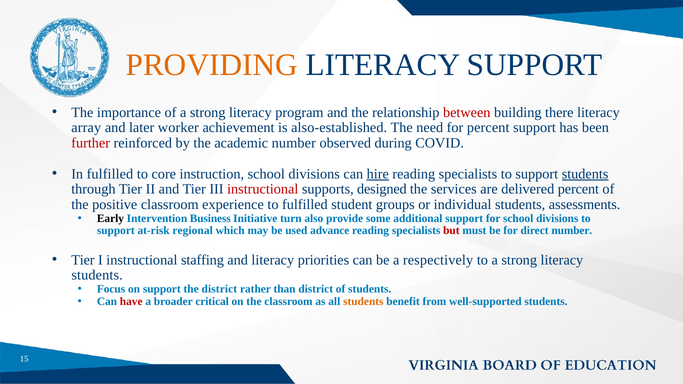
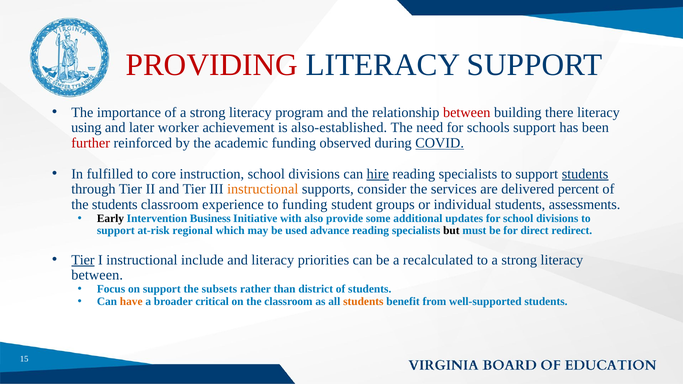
PROVIDING colour: orange -> red
array: array -> using
for percent: percent -> schools
academic number: number -> funding
COVID underline: none -> present
instructional at (263, 189) colour: red -> orange
designed: designed -> consider
the positive: positive -> students
to fulfilled: fulfilled -> funding
turn: turn -> with
additional support: support -> updates
but colour: red -> black
direct number: number -> redirect
Tier at (83, 260) underline: none -> present
staffing: staffing -> include
respectively: respectively -> recalculated
students at (97, 275): students -> between
the district: district -> subsets
have colour: red -> orange
